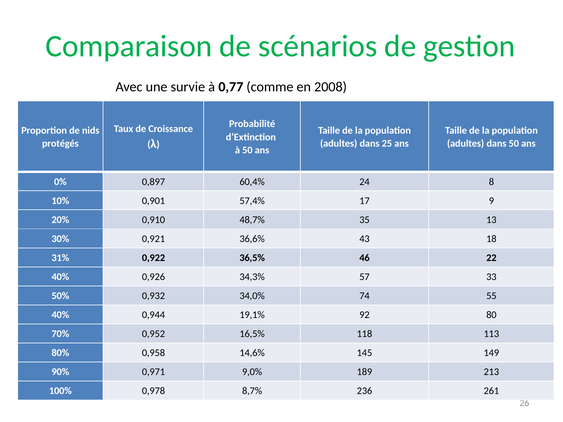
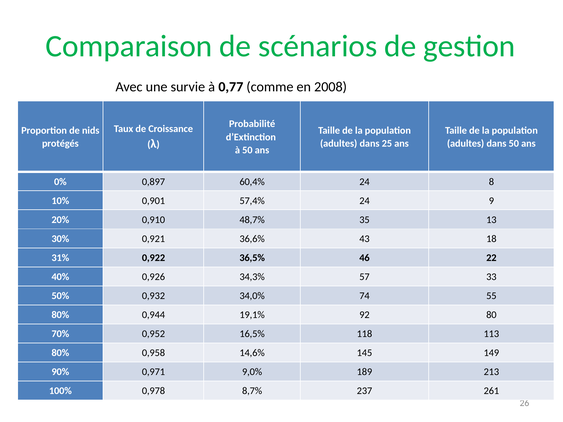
57,4% 17: 17 -> 24
40% at (60, 315): 40% -> 80%
236: 236 -> 237
